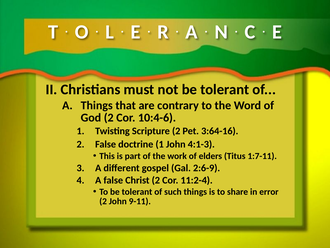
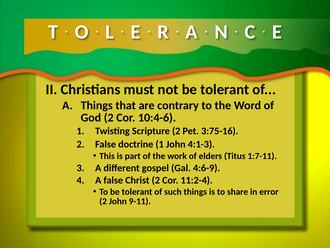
3:64-16: 3:64-16 -> 3:75-16
2:6-9: 2:6-9 -> 4:6-9
